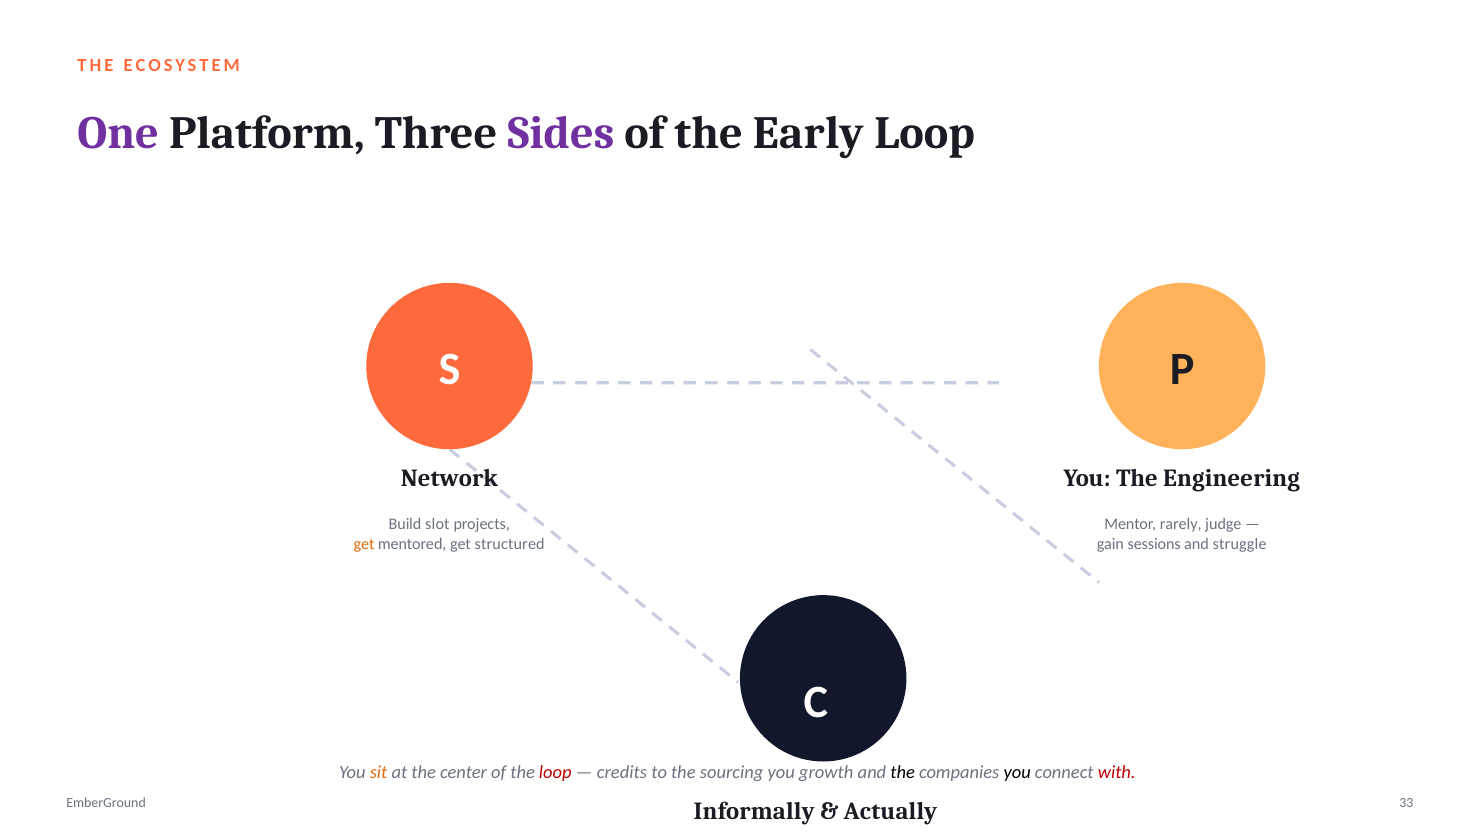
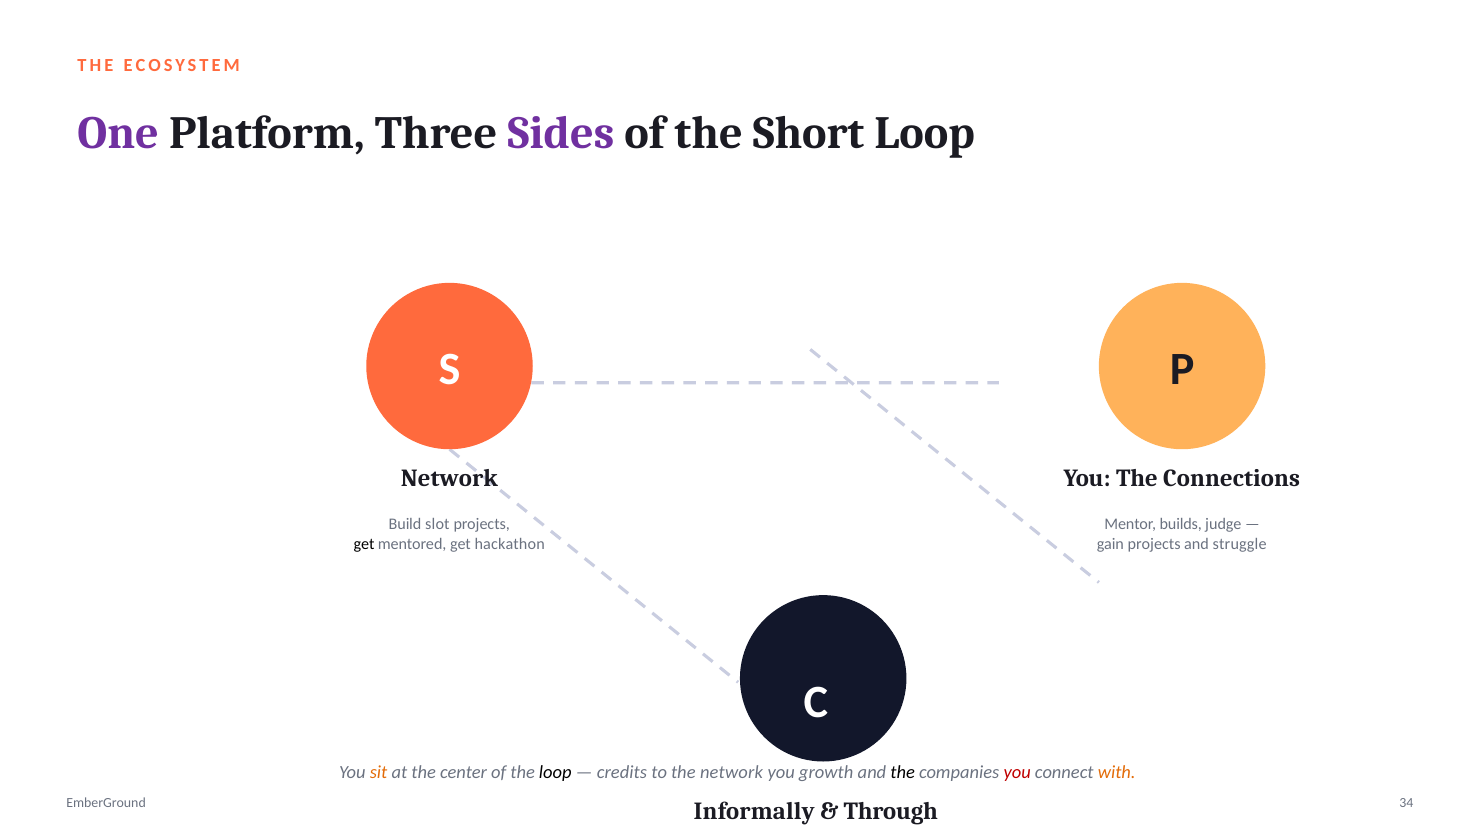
the Early: Early -> Short
Engineering: Engineering -> Connections
rarely: rarely -> builds
get at (364, 544) colour: orange -> black
structured: structured -> hackathon
gain sessions: sessions -> projects
loop at (555, 773) colour: red -> black
the sourcing: sourcing -> network
you at (1017, 773) colour: black -> red
with colour: red -> orange
33: 33 -> 34
Actually: Actually -> Through
